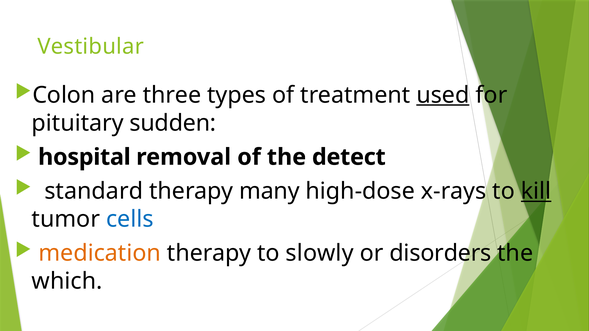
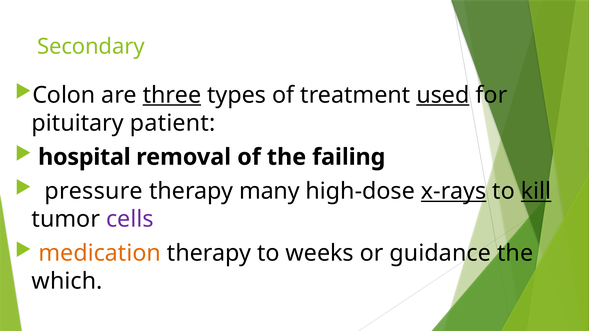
Vestibular: Vestibular -> Secondary
three underline: none -> present
sudden: sudden -> patient
detect: detect -> failing
standard: standard -> pressure
x-rays underline: none -> present
cells colour: blue -> purple
slowly: slowly -> weeks
disorders: disorders -> guidance
